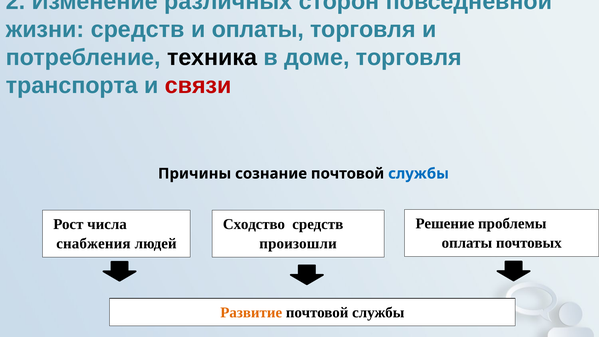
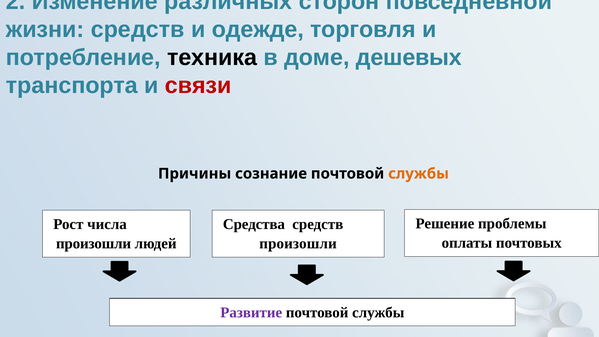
и оплаты: оплаты -> одежде
доме торговля: торговля -> дешевых
службы at (419, 174) colour: blue -> orange
Сходство: Сходство -> Средства
снабжения at (93, 244): снабжения -> произошли
Развитие colour: orange -> purple
